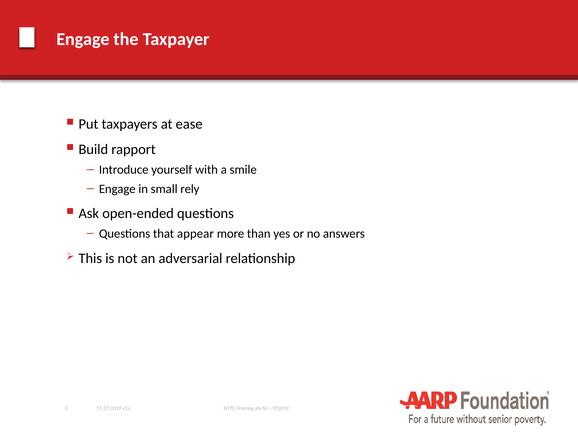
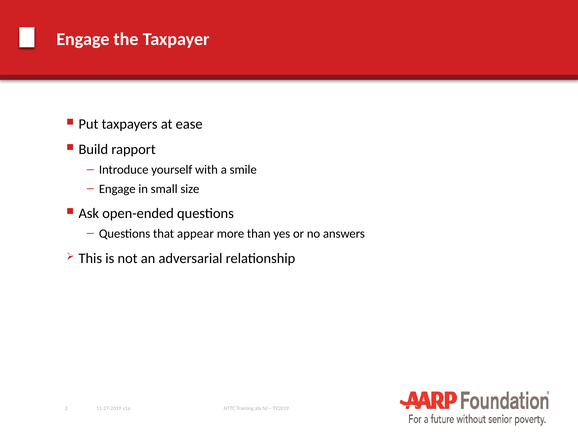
rely: rely -> size
